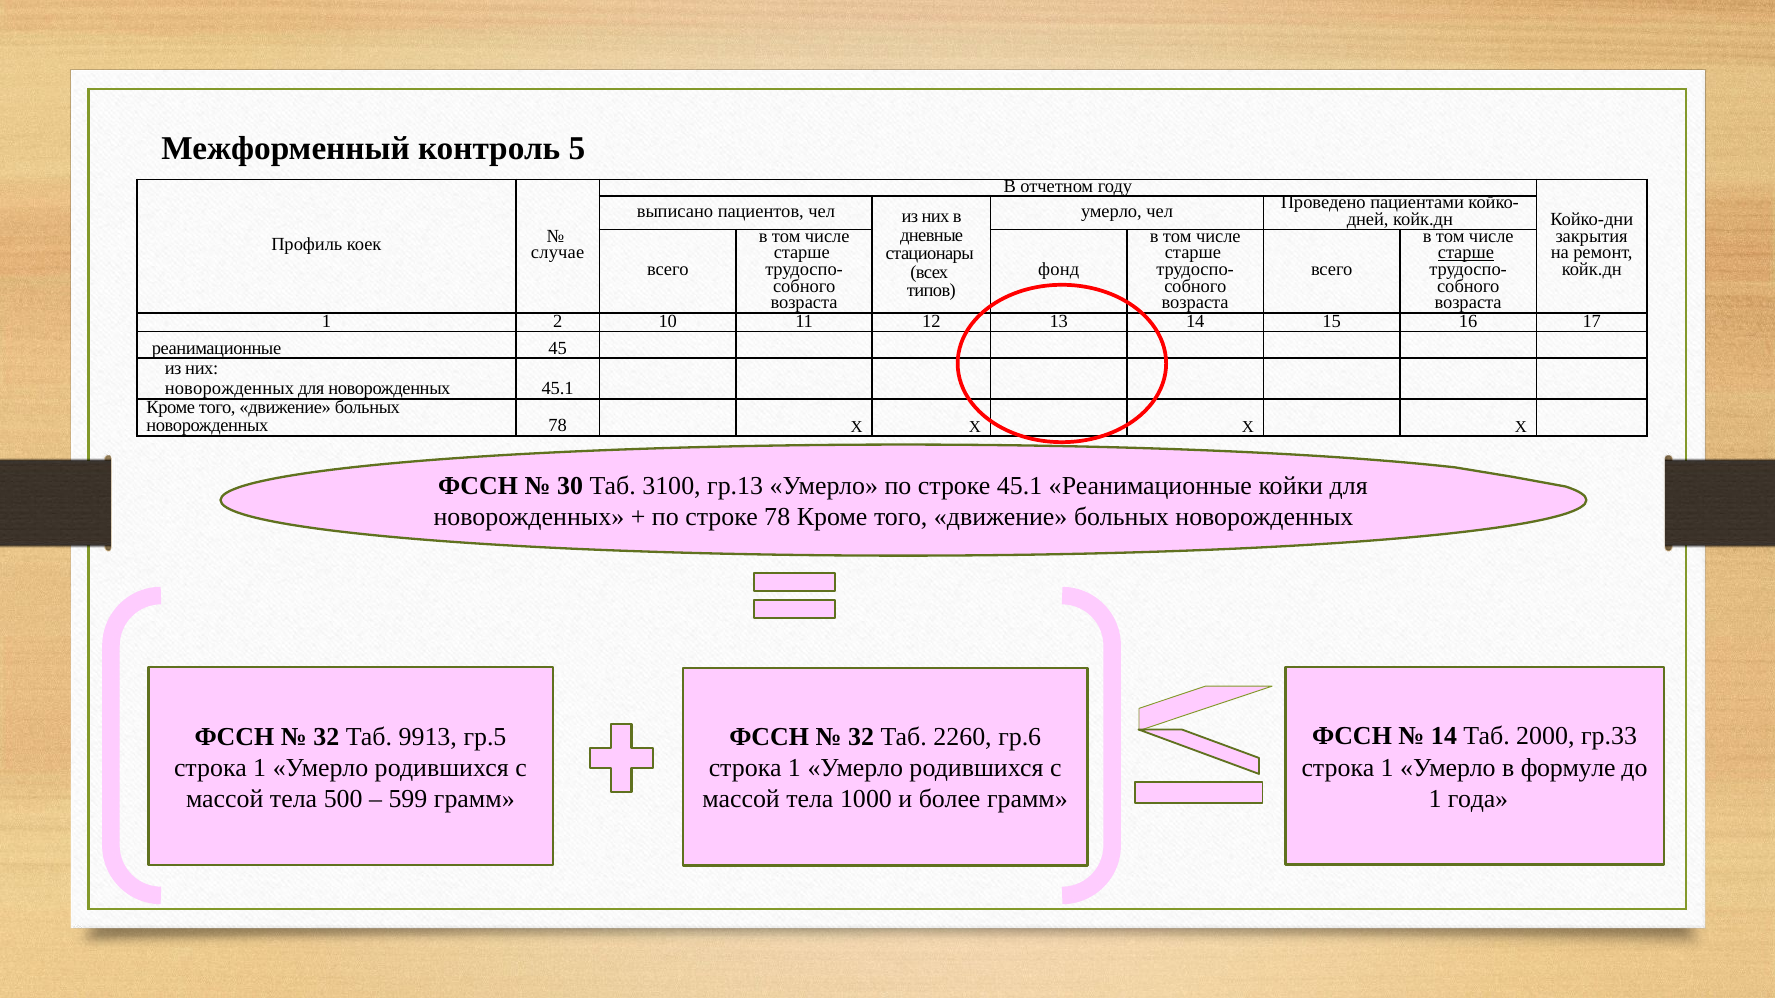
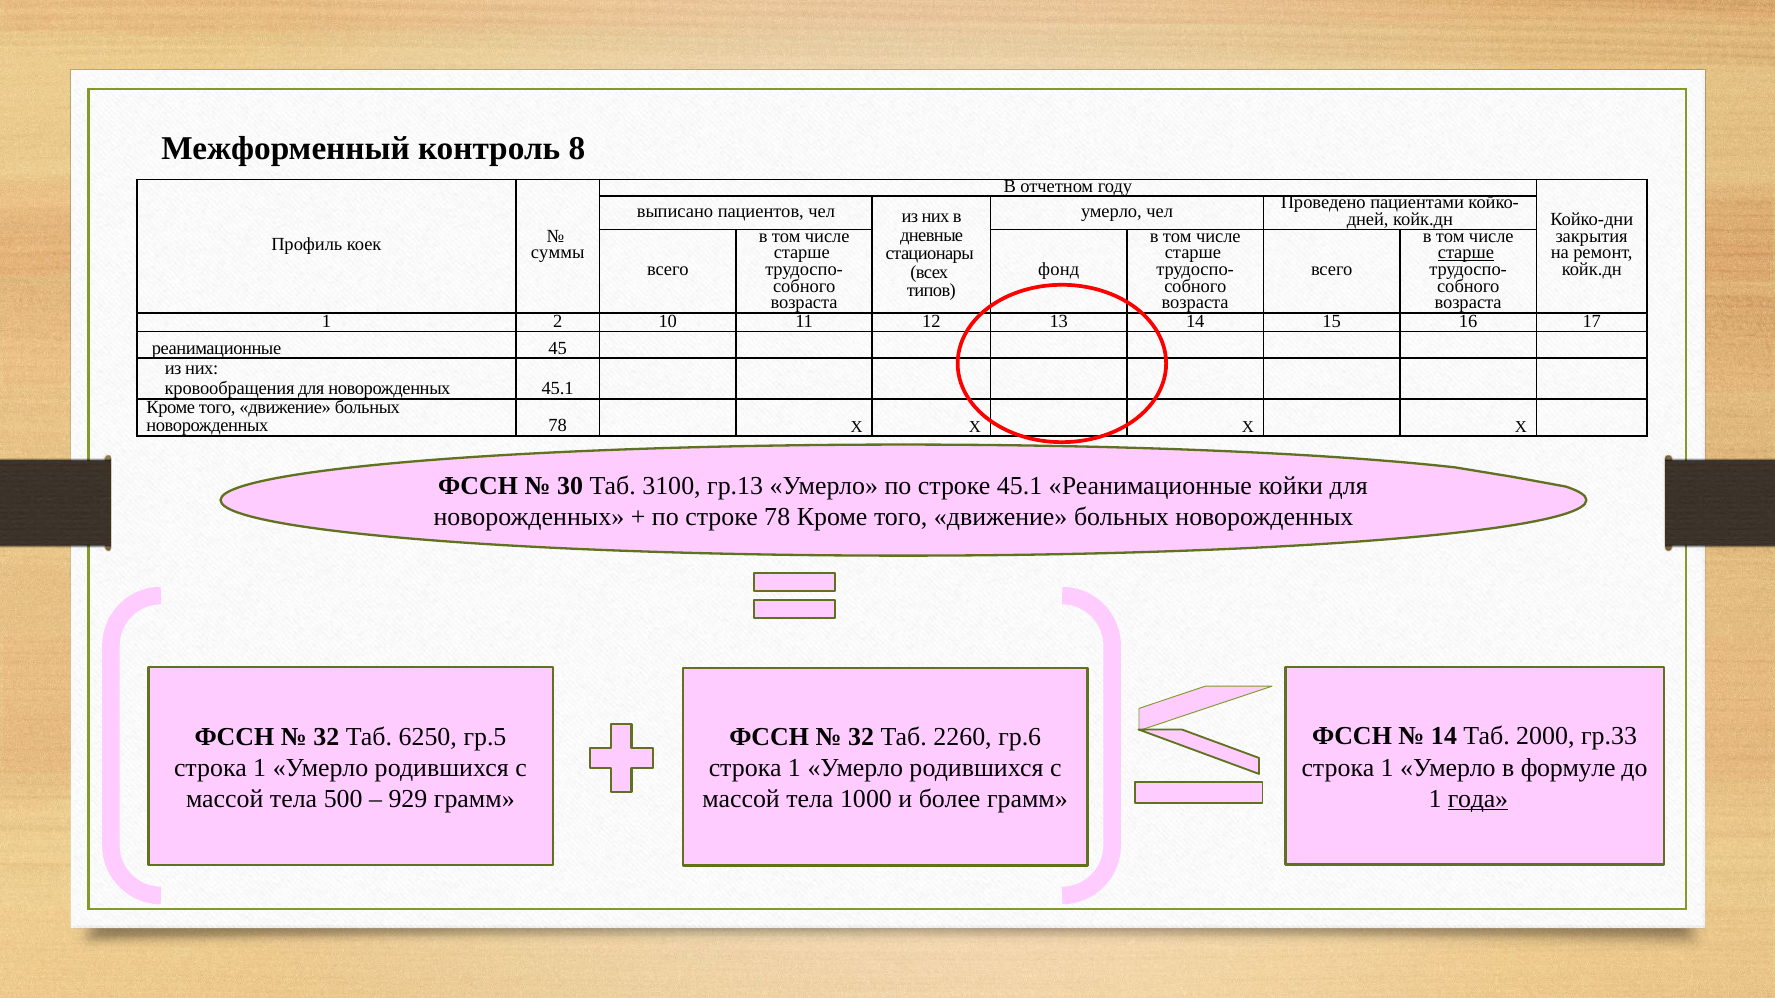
5: 5 -> 8
случае: случае -> суммы
новорожденных at (229, 389): новорожденных -> кровообращения
9913: 9913 -> 6250
года underline: none -> present
599: 599 -> 929
